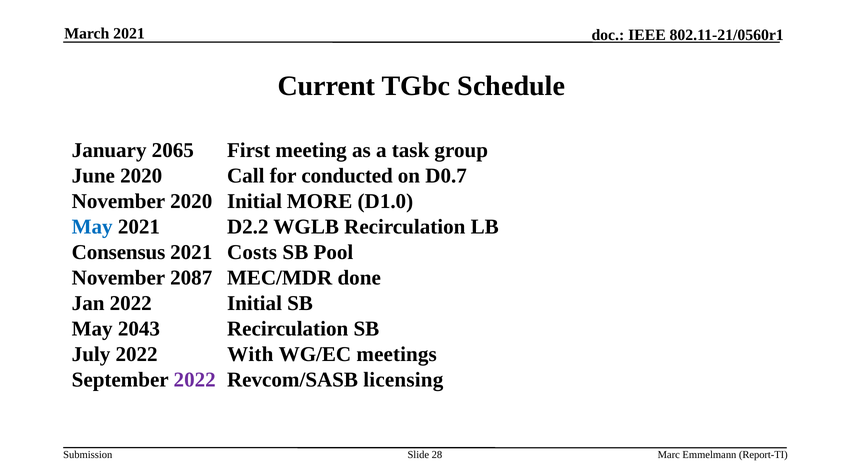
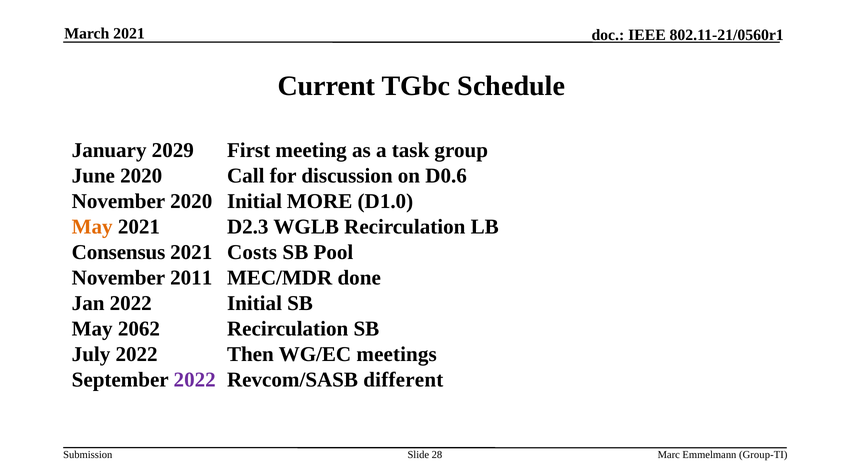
2065: 2065 -> 2029
conducted: conducted -> discussion
D0.7: D0.7 -> D0.6
May at (92, 227) colour: blue -> orange
D2.2: D2.2 -> D2.3
2087: 2087 -> 2011
2043: 2043 -> 2062
With: With -> Then
licensing: licensing -> different
Report-TI: Report-TI -> Group-TI
